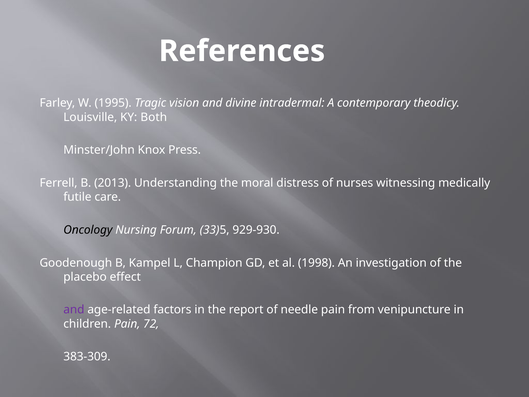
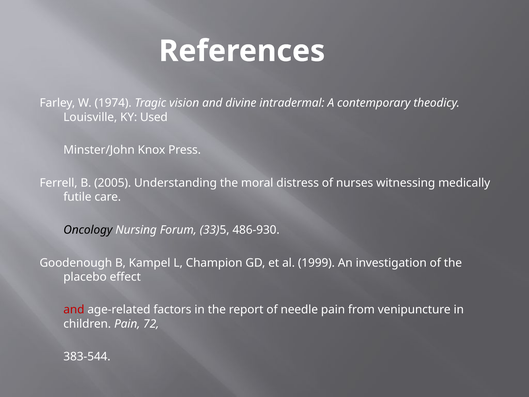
1995: 1995 -> 1974
Both: Both -> Used
2013: 2013 -> 2005
929-930: 929-930 -> 486-930
1998: 1998 -> 1999
and at (74, 310) colour: purple -> red
383-309: 383-309 -> 383-544
